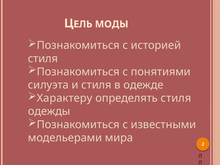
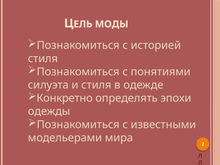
Характеру: Характеру -> Конкретно
определять стиля: стиля -> эпохи
